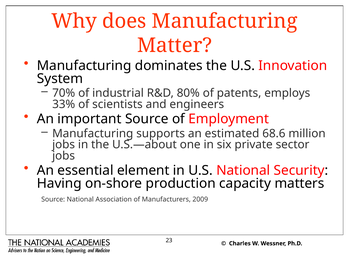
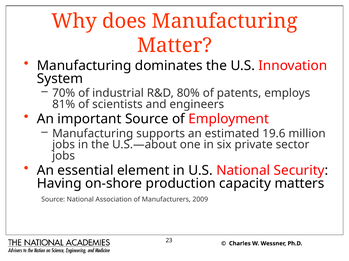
33%: 33% -> 81%
68.6: 68.6 -> 19.6
